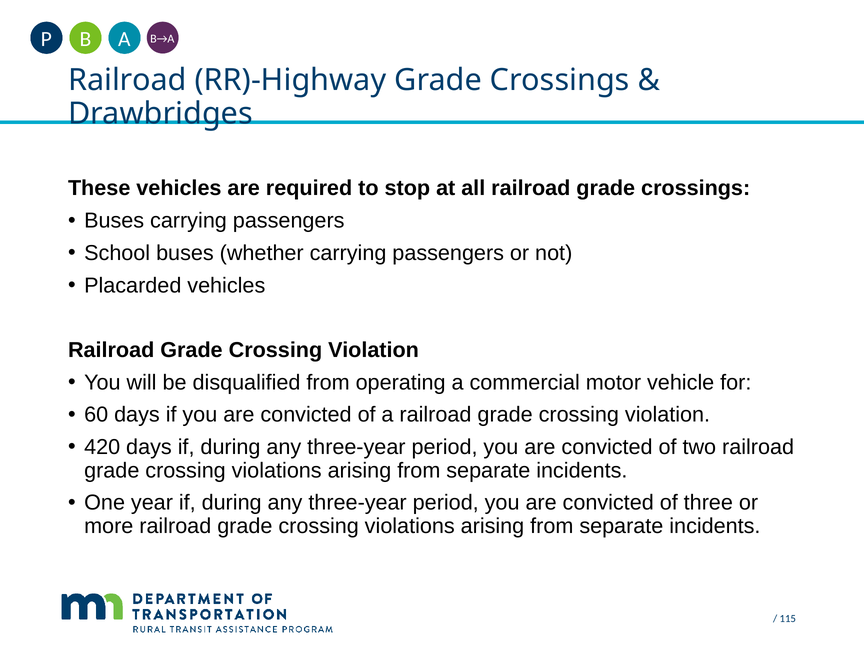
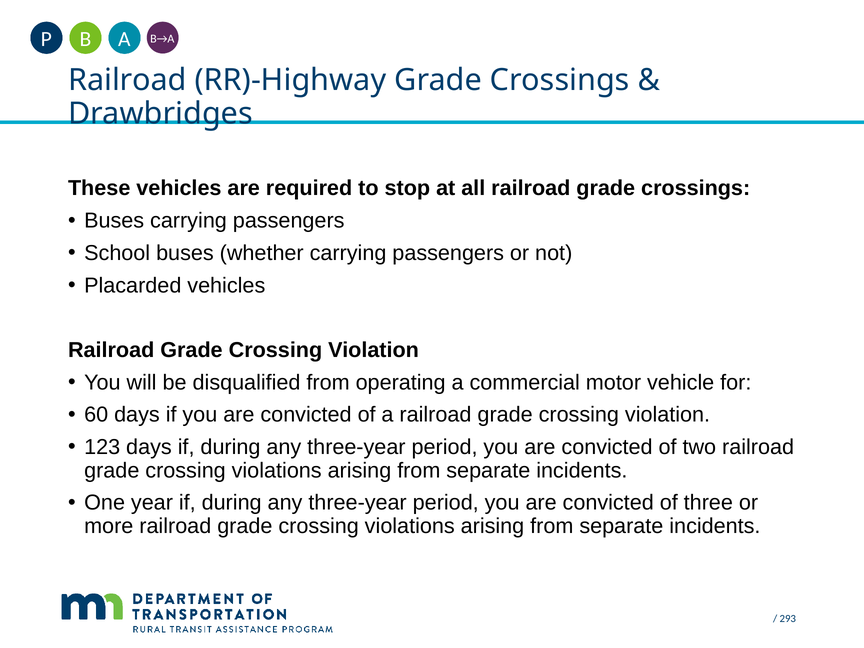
420: 420 -> 123
115: 115 -> 293
